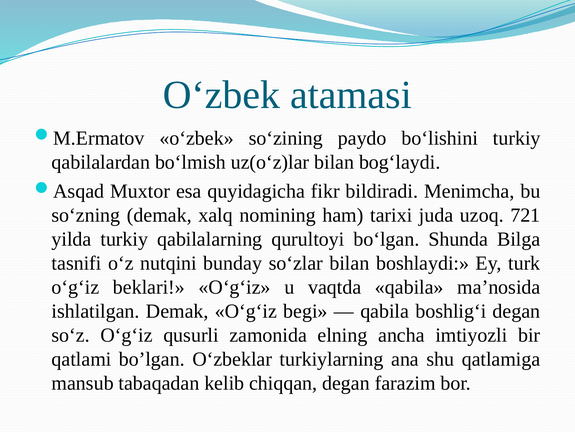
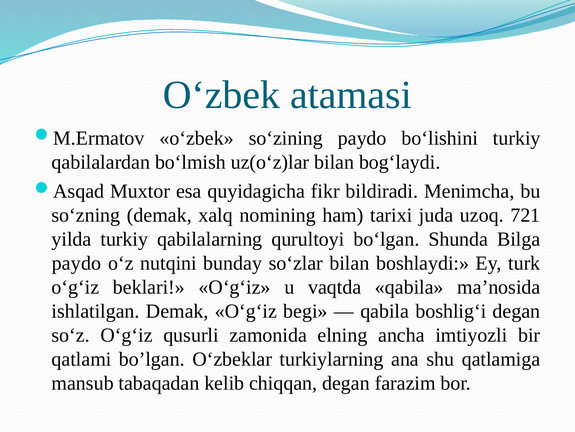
tasnifi at (77, 263): tasnifi -> paydo
